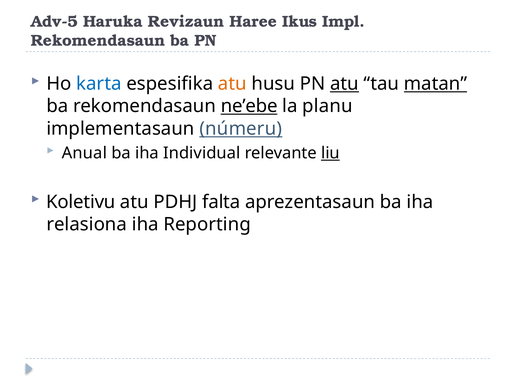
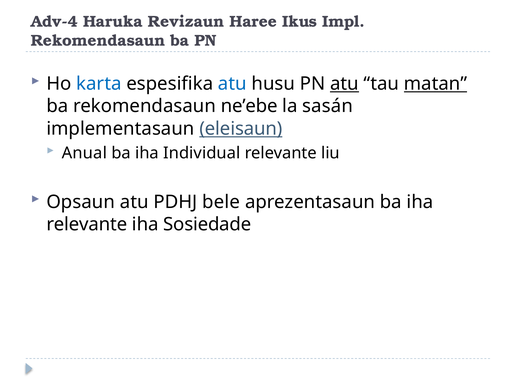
Adv-5: Adv-5 -> Adv-4
atu at (232, 84) colour: orange -> blue
ne’ebe underline: present -> none
planu: planu -> sasán
númeru: númeru -> eleisaun
liu underline: present -> none
Koletivu: Koletivu -> Opsaun
falta: falta -> bele
relasiona at (87, 224): relasiona -> relevante
Reporting: Reporting -> Sosiedade
